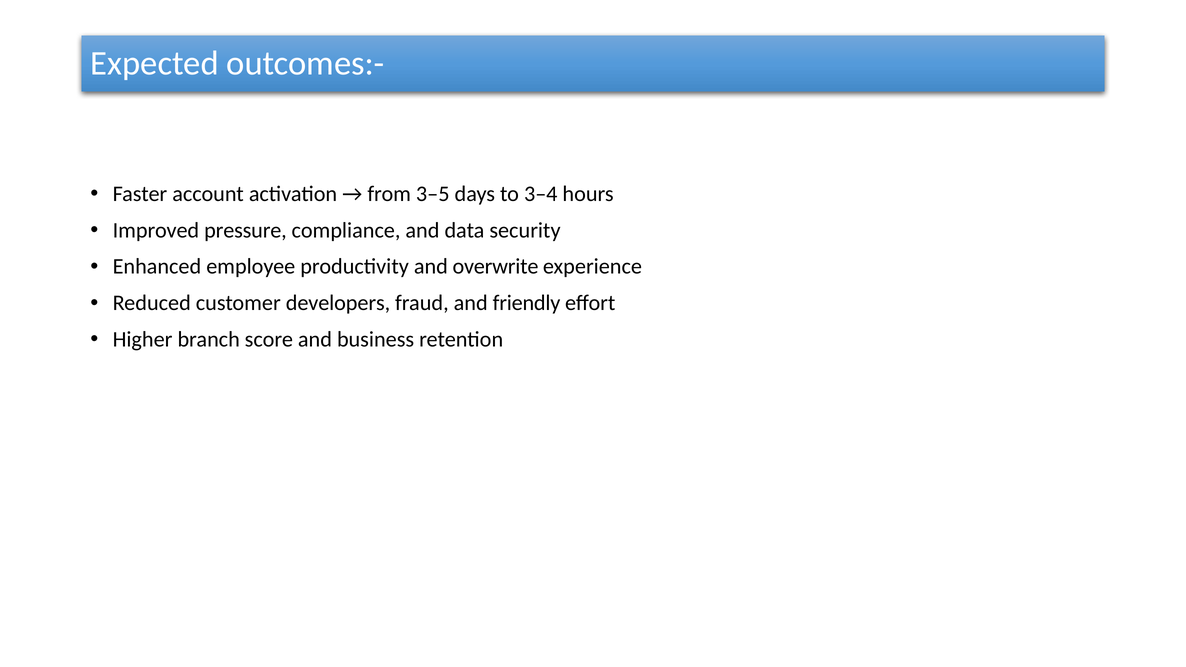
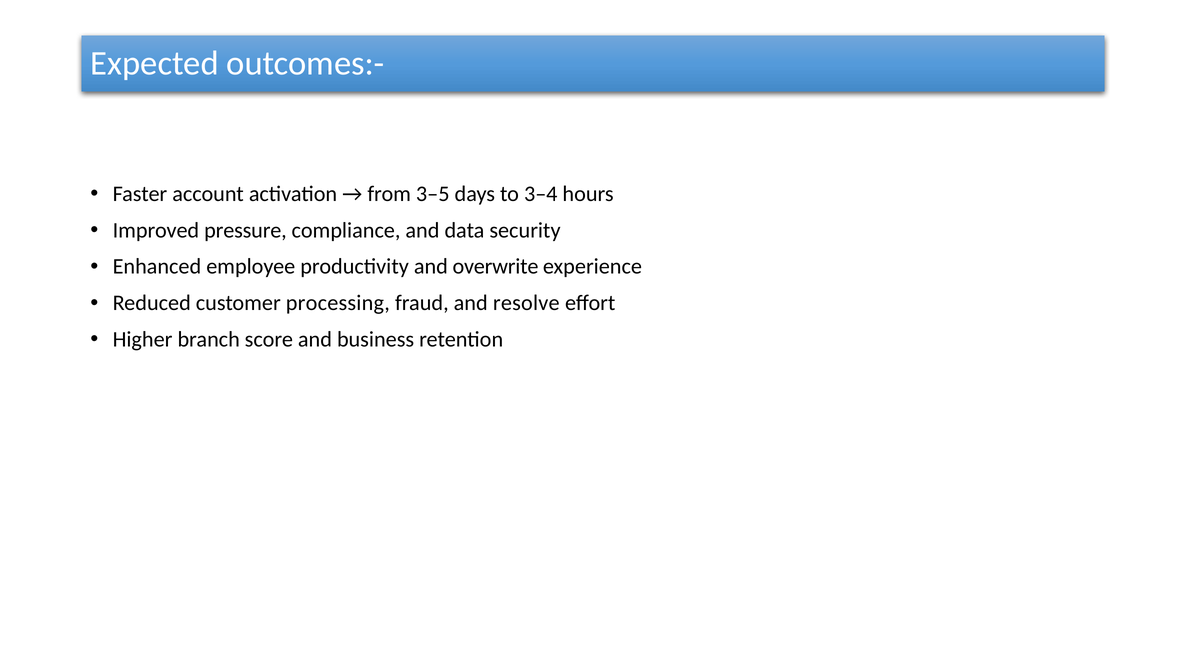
developers: developers -> processing
friendly: friendly -> resolve
